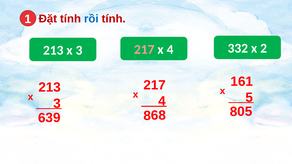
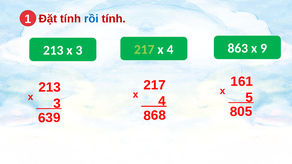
217 at (144, 50) colour: pink -> light green
332: 332 -> 863
2 at (264, 48): 2 -> 9
